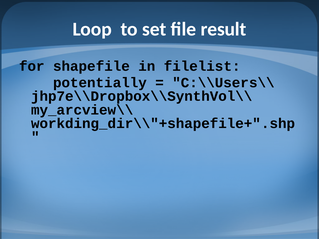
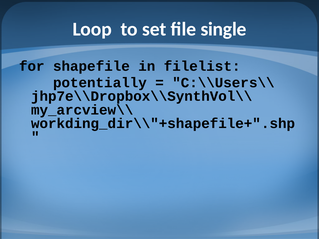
result: result -> single
